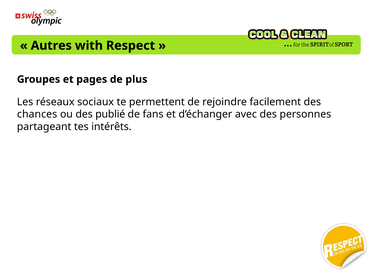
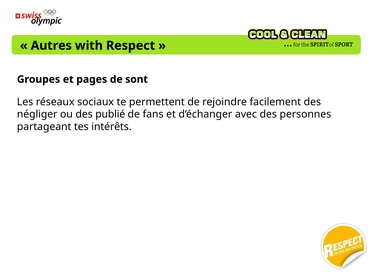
plus: plus -> sont
chances: chances -> négliger
